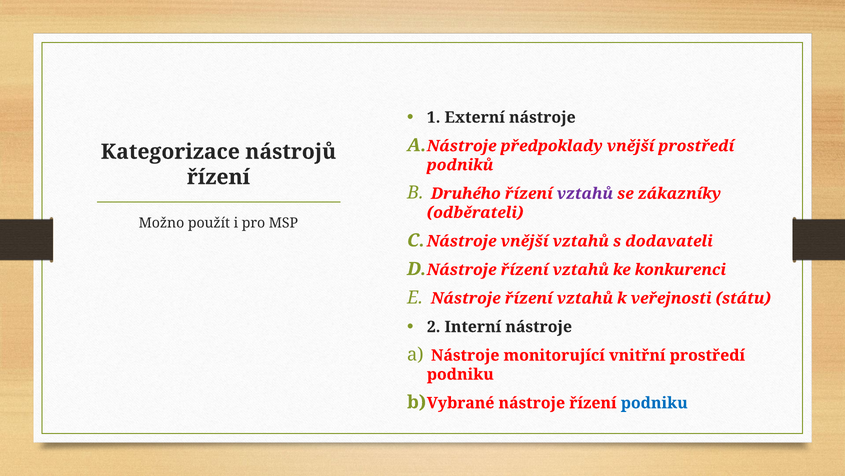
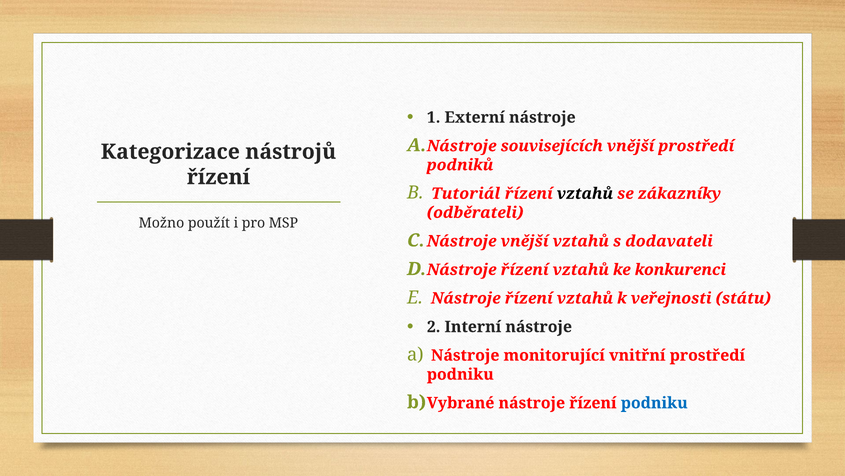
předpoklady: předpoklady -> souvisejících
Druhého: Druhého -> Tutoriál
vztahů at (585, 193) colour: purple -> black
